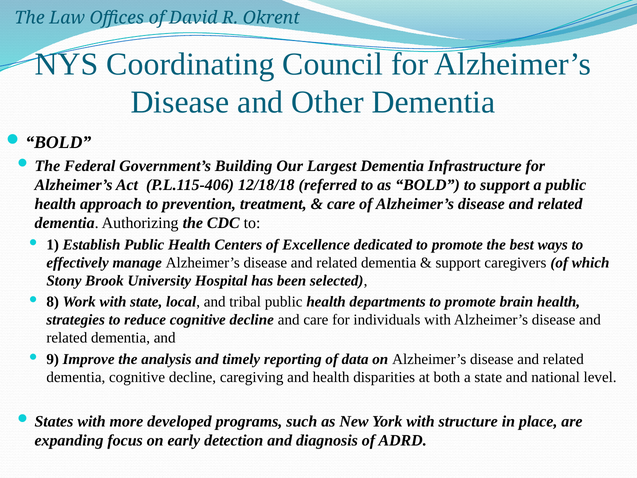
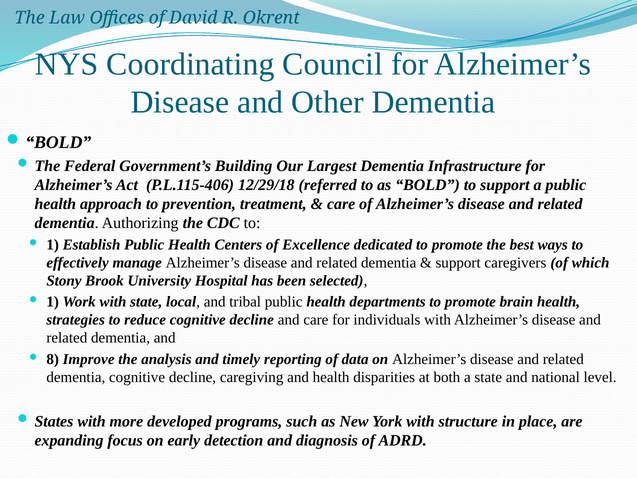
12/18/18: 12/18/18 -> 12/29/18
8 at (53, 302): 8 -> 1
9: 9 -> 8
